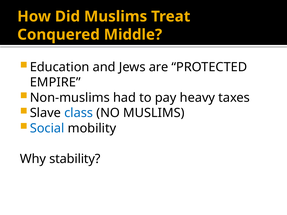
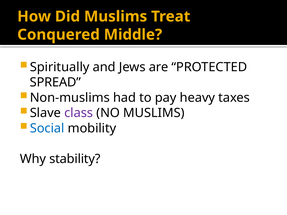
Education: Education -> Spiritually
EMPIRE: EMPIRE -> SPREAD
class colour: blue -> purple
